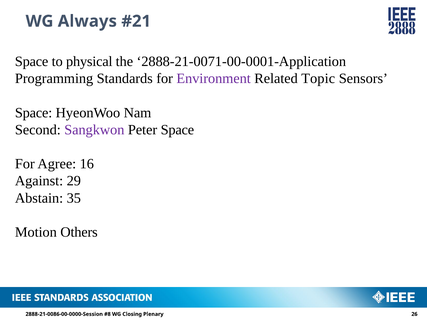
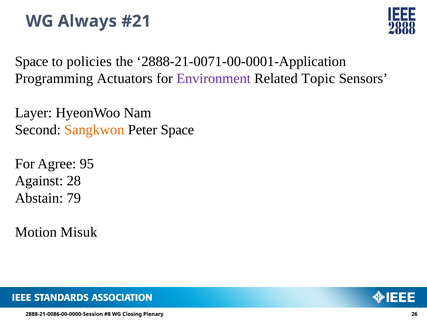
physical: physical -> policies
Standards: Standards -> Actuators
Space at (34, 113): Space -> Layer
Sangkwon colour: purple -> orange
16: 16 -> 95
29: 29 -> 28
35: 35 -> 79
Others: Others -> Misuk
